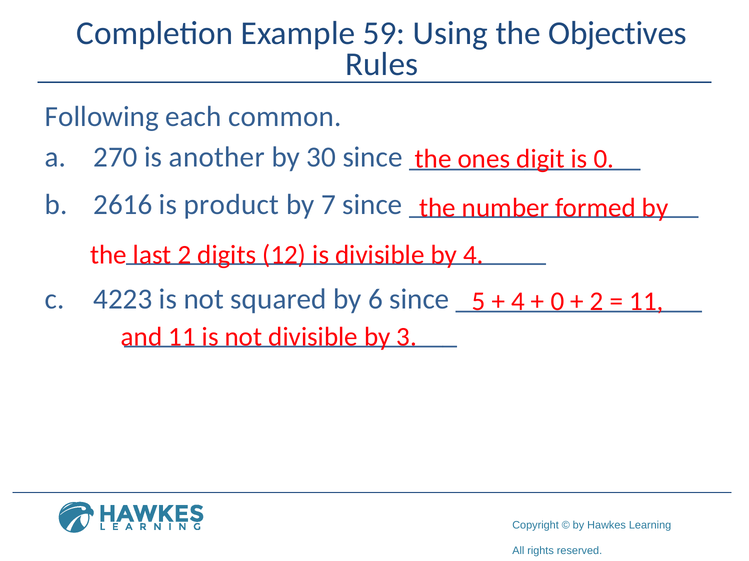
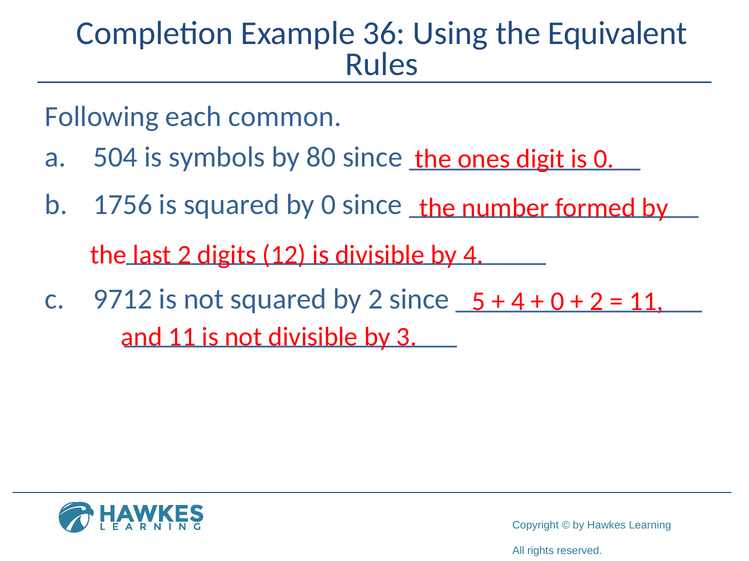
59: 59 -> 36
Objectives: Objectives -> Equivalent
270: 270 -> 504
another: another -> symbols
30: 30 -> 80
2616: 2616 -> 1756
is product: product -> squared
by 7: 7 -> 0
4223: 4223 -> 9712
by 6: 6 -> 2
